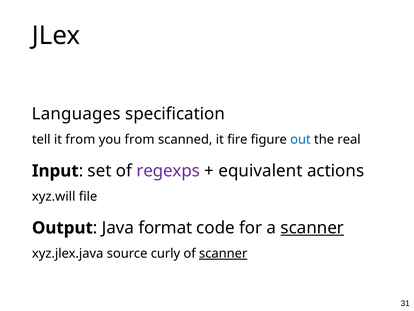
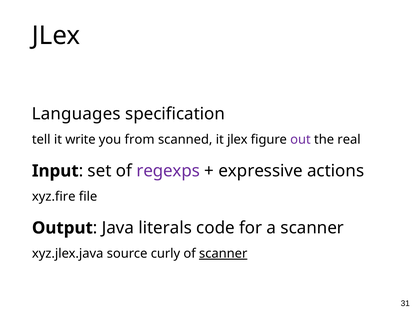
it from: from -> write
it fire: fire -> jlex
out colour: blue -> purple
equivalent: equivalent -> expressive
xyz.will: xyz.will -> xyz.fire
format: format -> literals
scanner at (312, 228) underline: present -> none
